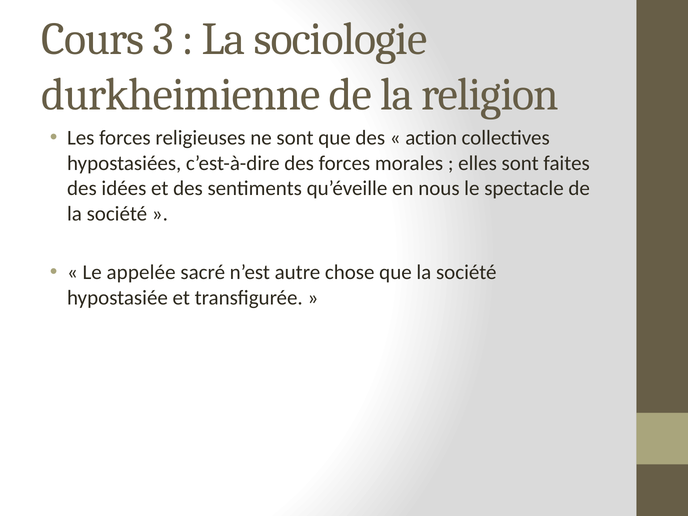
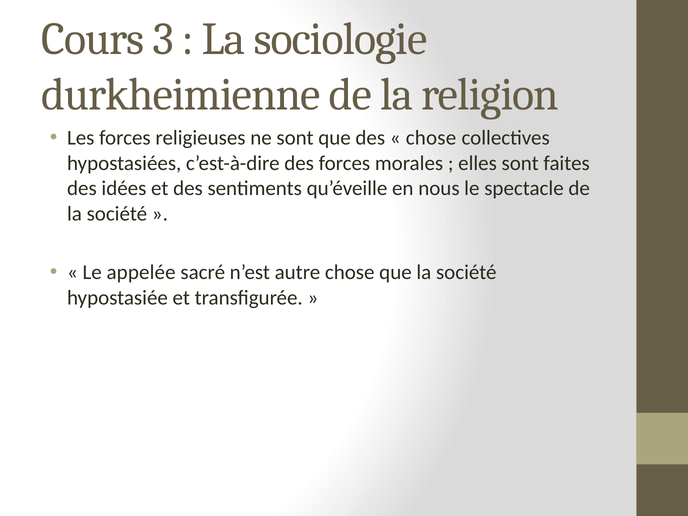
action at (431, 138): action -> chose
